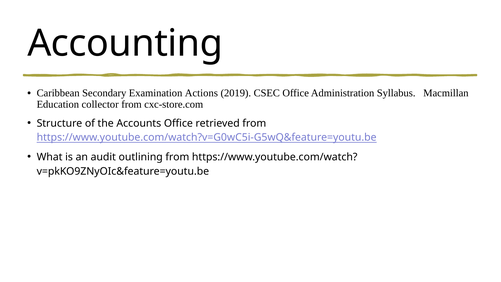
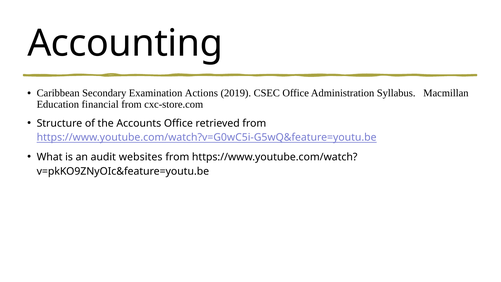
collector: collector -> financial
outlining: outlining -> websites
